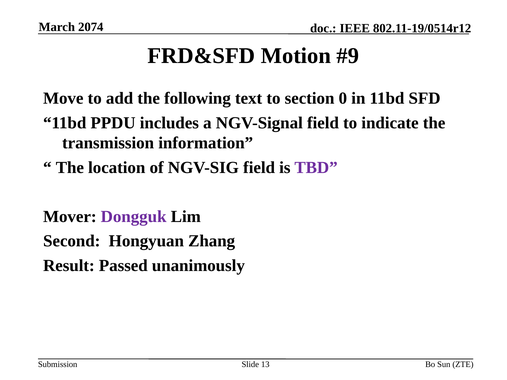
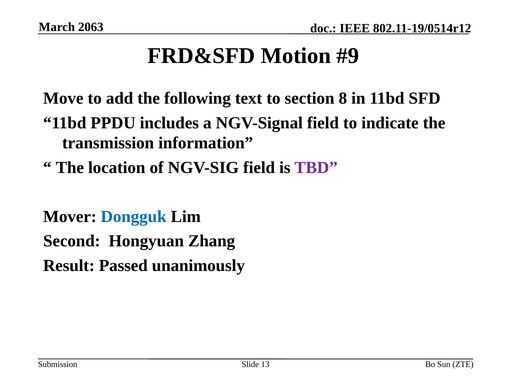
2074: 2074 -> 2063
0: 0 -> 8
Dongguk colour: purple -> blue
